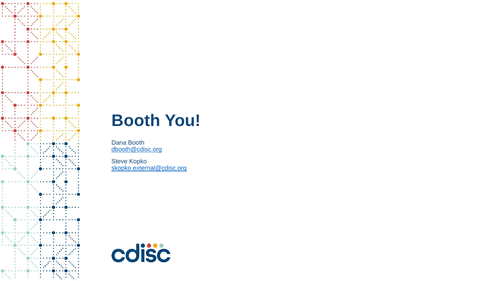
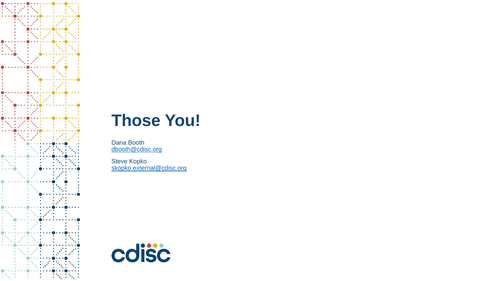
Booth at (136, 121): Booth -> Those
